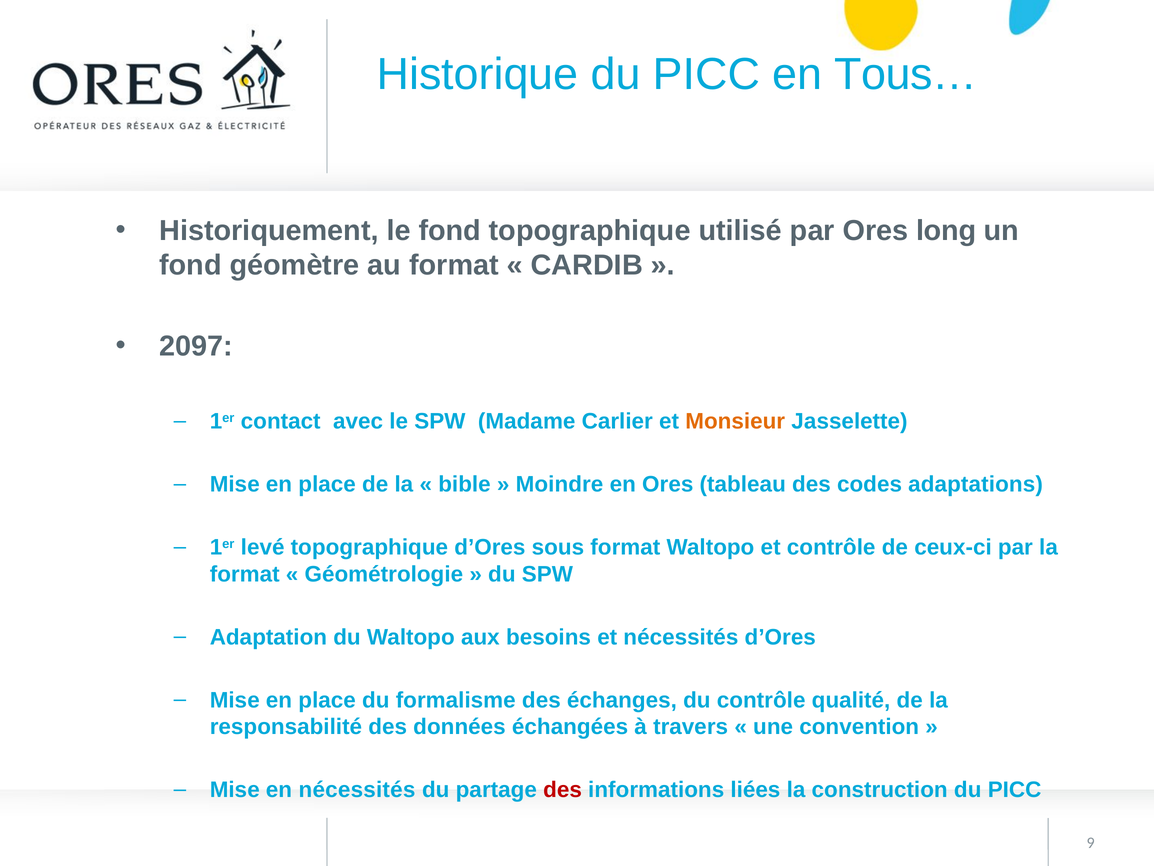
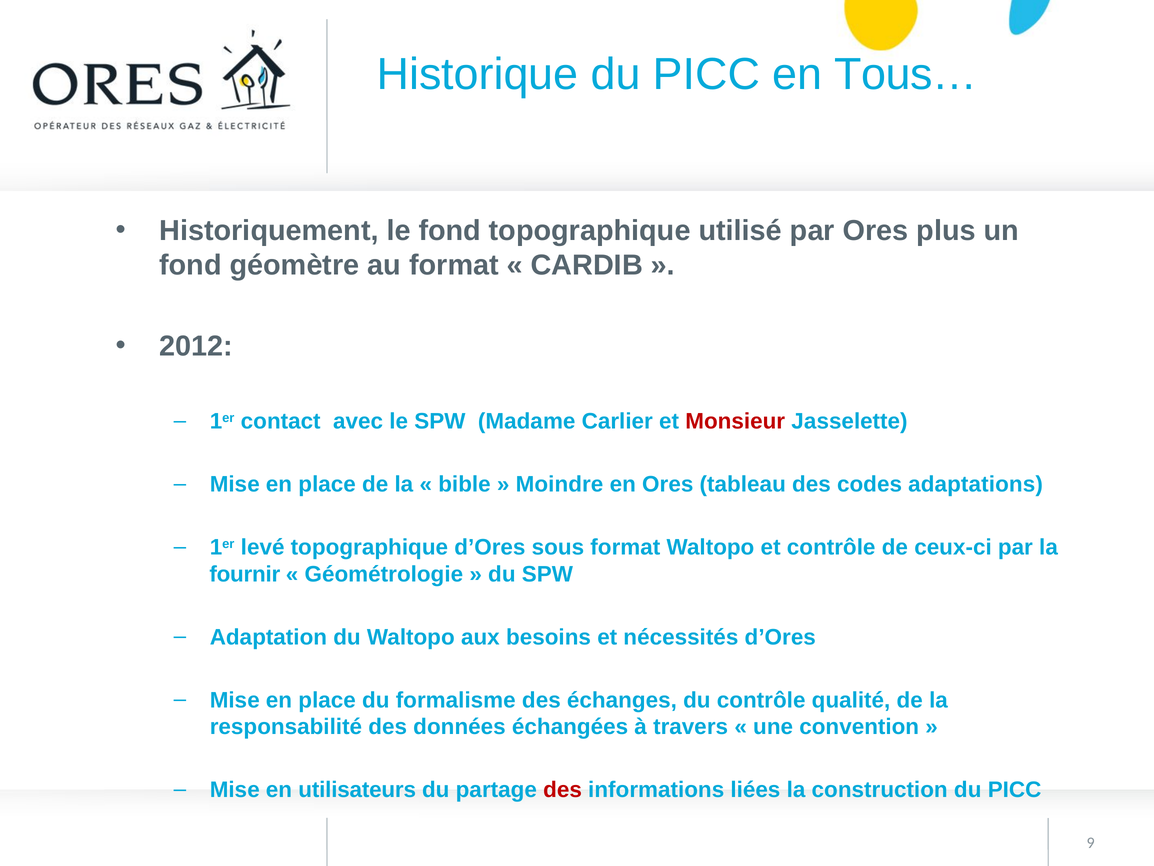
long: long -> plus
2097: 2097 -> 2012
Monsieur colour: orange -> red
format at (245, 574): format -> fournir
en nécessités: nécessités -> utilisateurs
